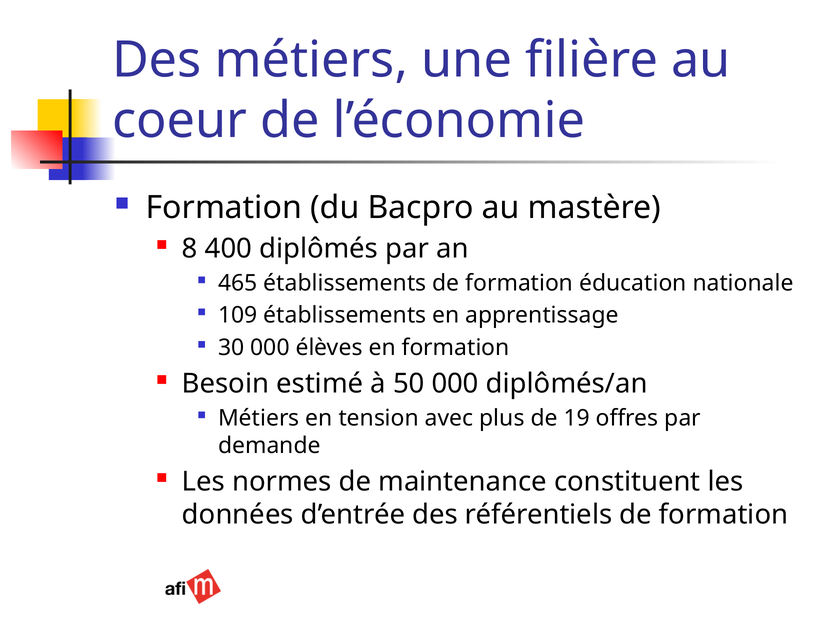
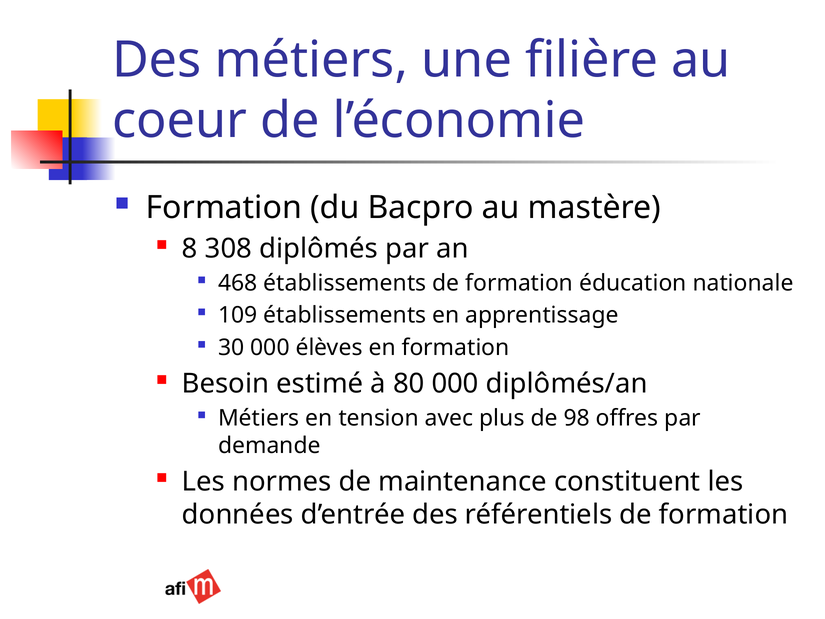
400: 400 -> 308
465: 465 -> 468
50: 50 -> 80
19: 19 -> 98
